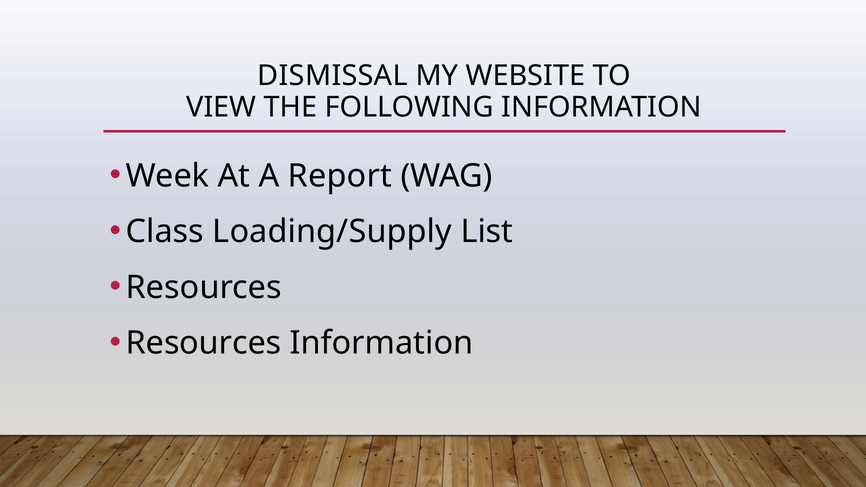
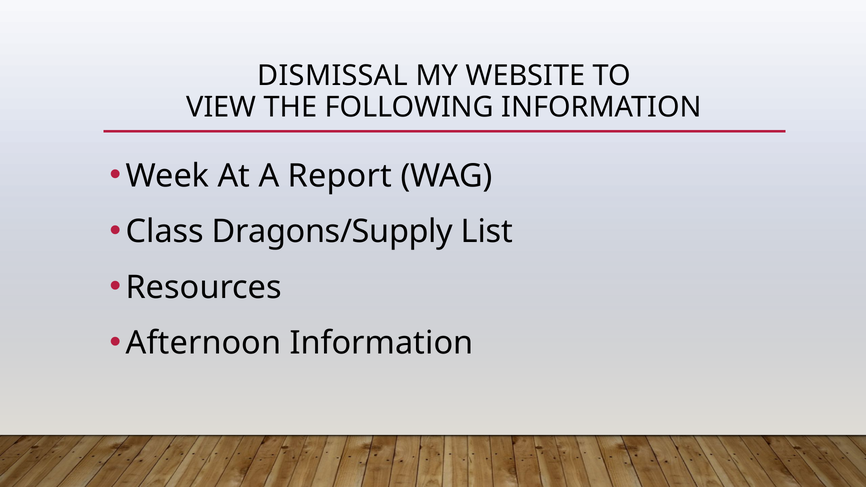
Loading/Supply: Loading/Supply -> Dragons/Supply
Resources at (204, 343): Resources -> Afternoon
